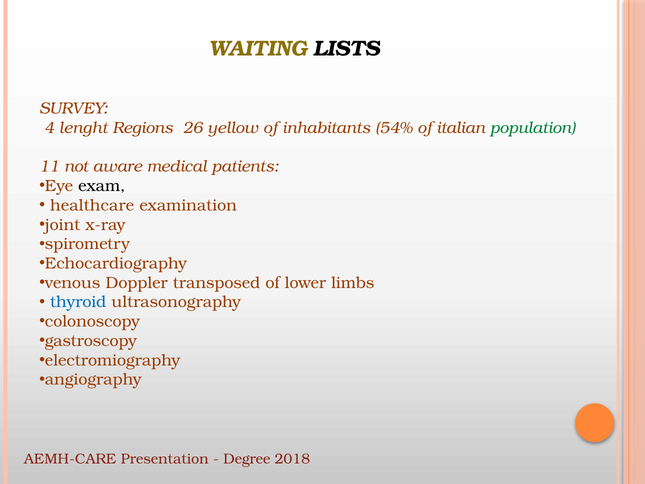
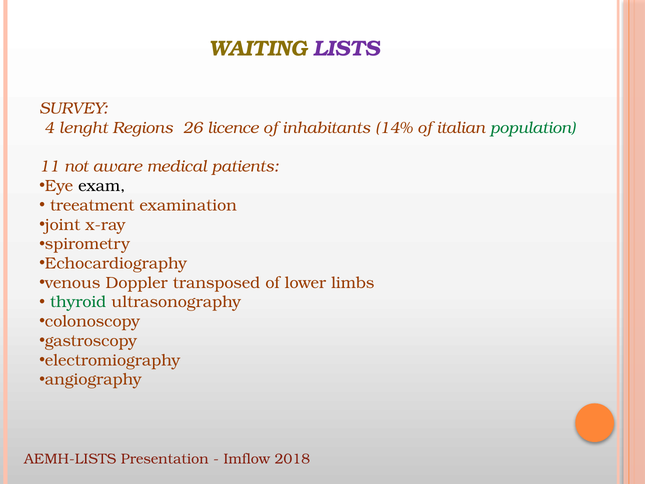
LISTS colour: black -> purple
yellow: yellow -> licence
54%: 54% -> 14%
healthcare: healthcare -> treeatment
thyroid colour: blue -> green
AEMH-CARE: AEMH-CARE -> AEMH-LISTS
Degree: Degree -> Imflow
